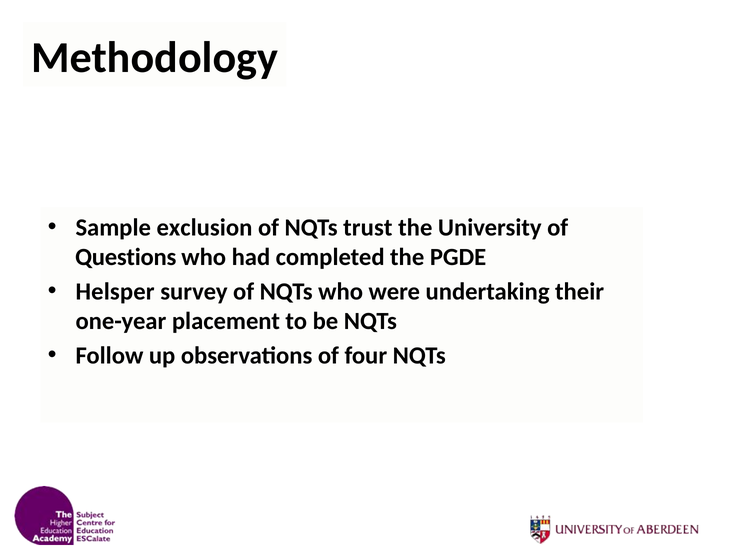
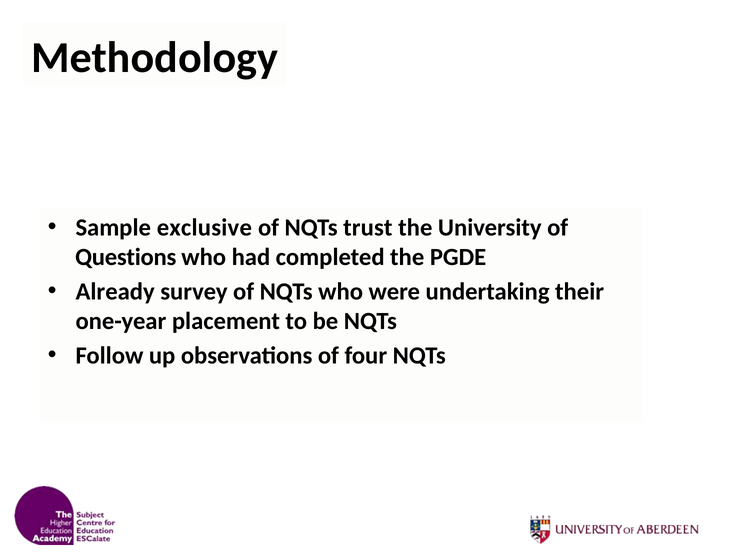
exclusion: exclusion -> exclusive
Helsper: Helsper -> Already
